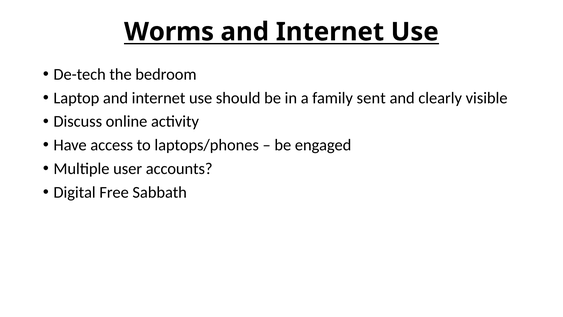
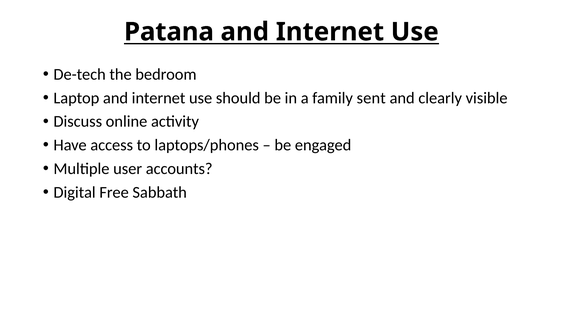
Worms: Worms -> Patana
